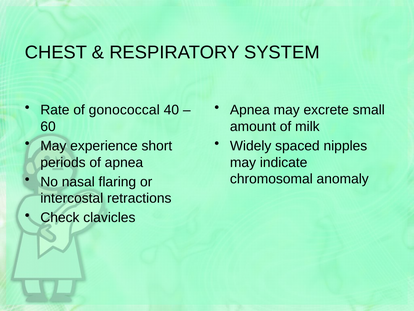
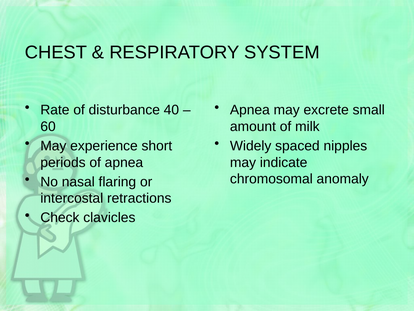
gonococcal: gonococcal -> disturbance
